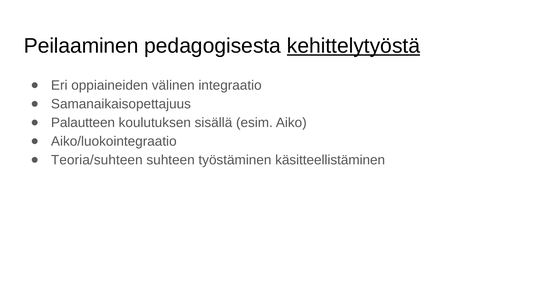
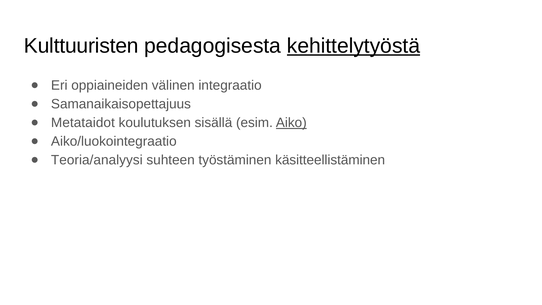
Peilaaminen: Peilaaminen -> Kulttuuristen
Palautteen: Palautteen -> Metataidot
Aiko underline: none -> present
Teoria/suhteen: Teoria/suhteen -> Teoria/analyysi
